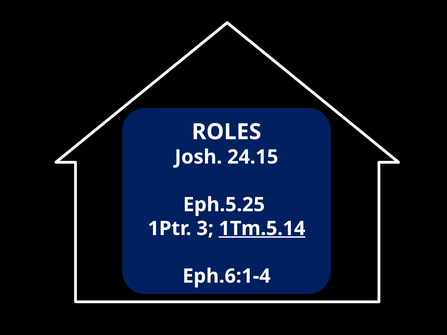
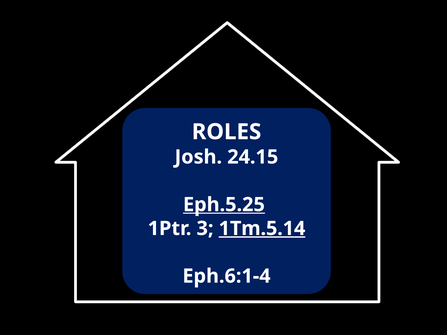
Eph.5.25 underline: none -> present
